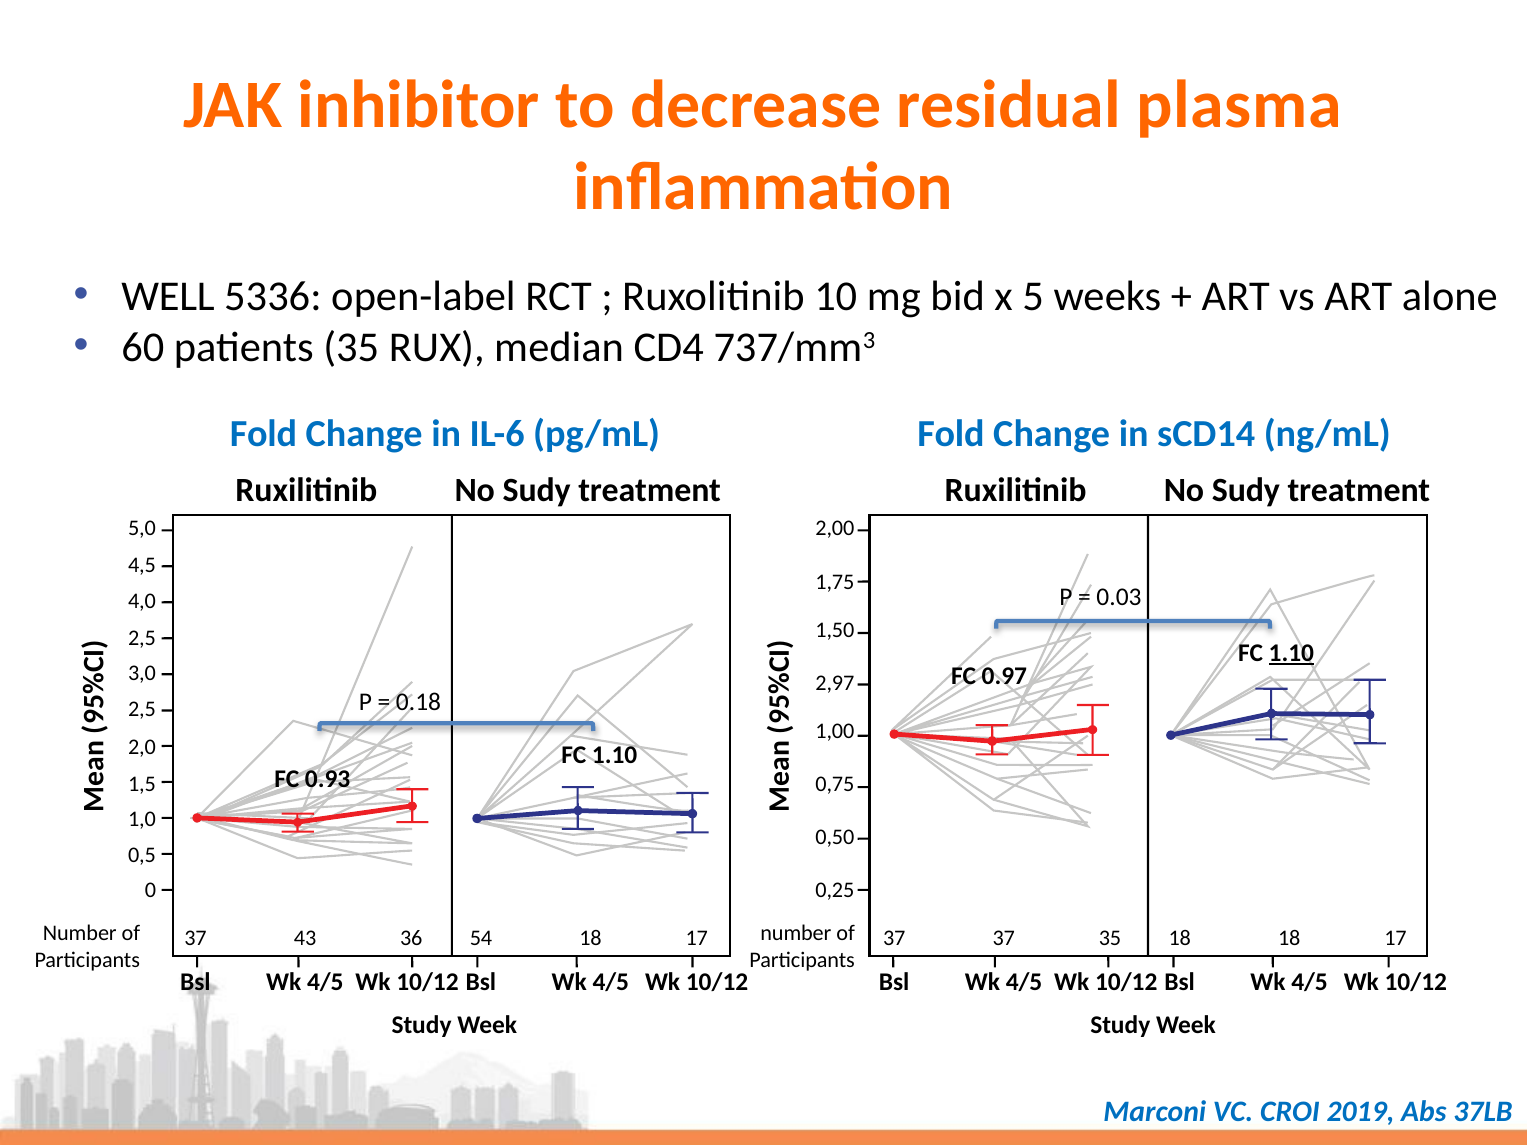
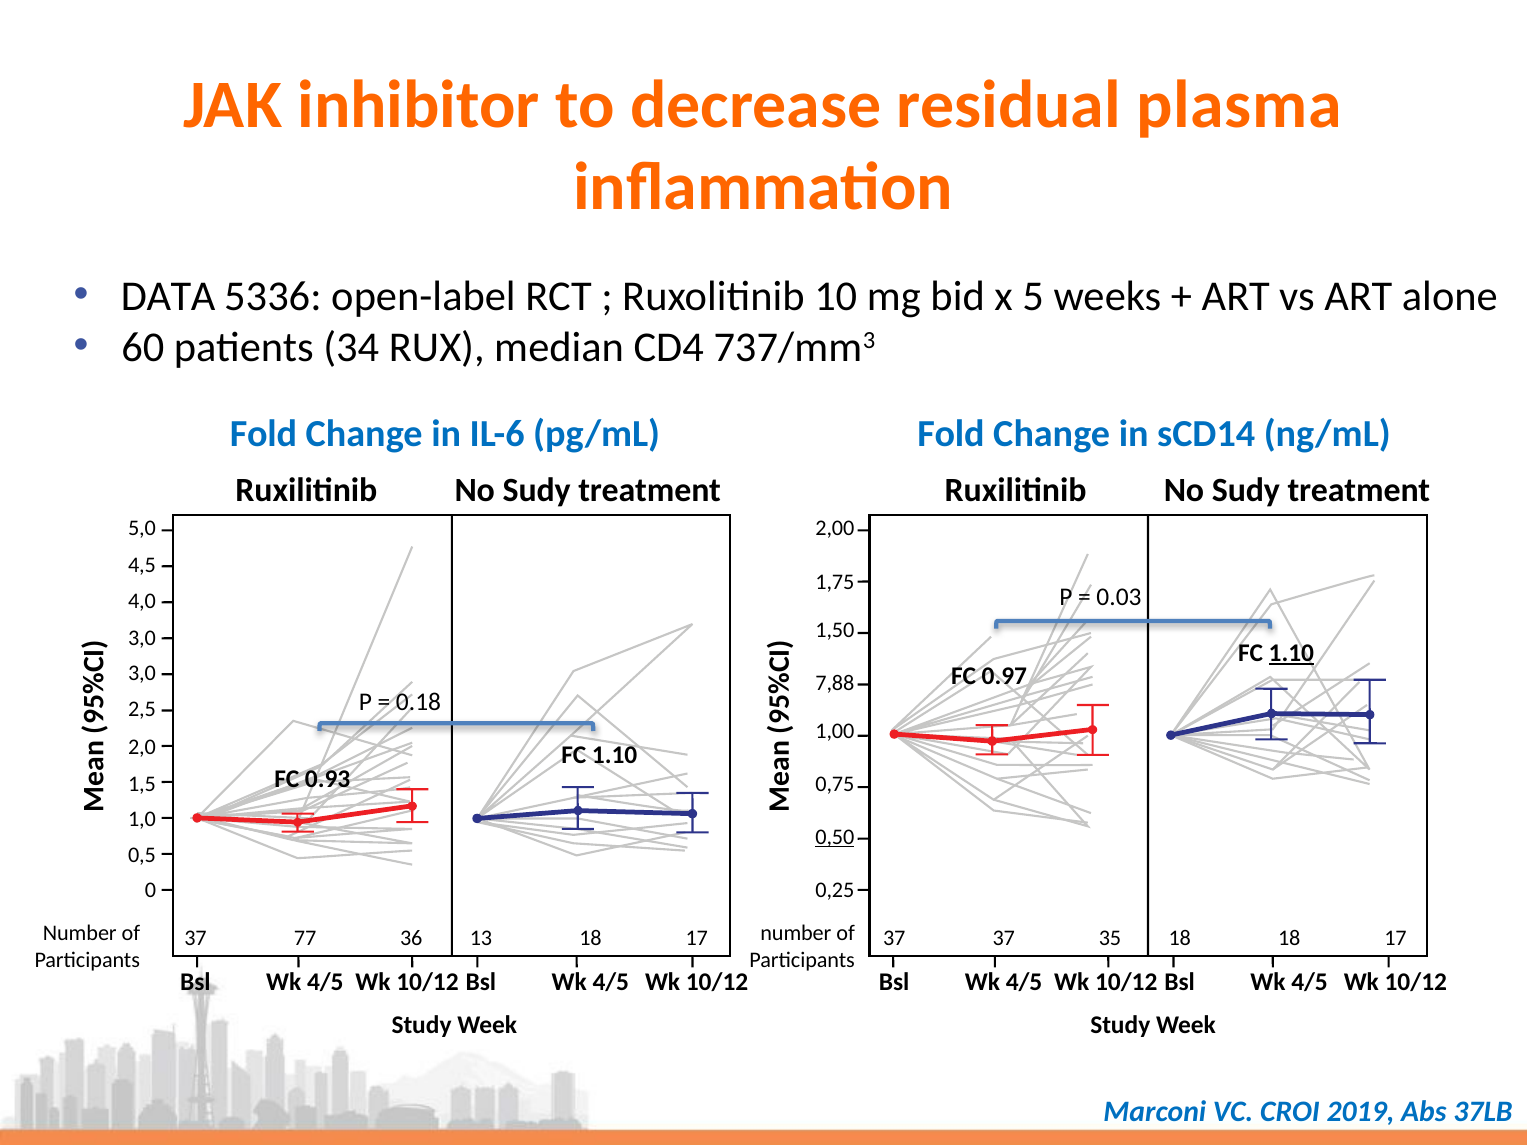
WELL: WELL -> DATA
patients 35: 35 -> 34
2,5 at (142, 638): 2,5 -> 3,0
2,97: 2,97 -> 7,88
0,50 underline: none -> present
43: 43 -> 77
54: 54 -> 13
